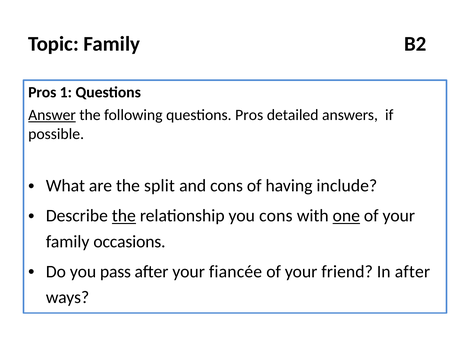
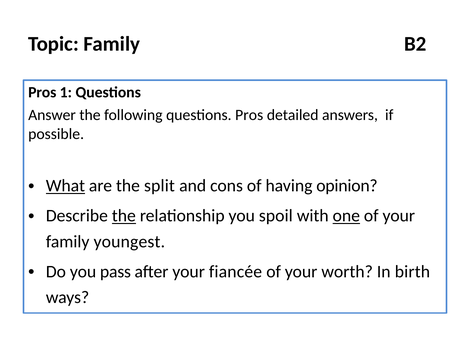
Answer underline: present -> none
What underline: none -> present
include: include -> opinion
you cons: cons -> spoil
occasions: occasions -> youngest
friend: friend -> worth
In after: after -> birth
